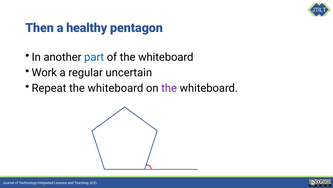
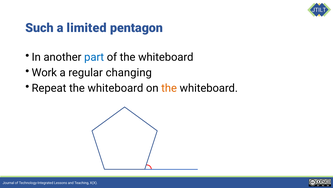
Then: Then -> Such
healthy: healthy -> limited
uncertain: uncertain -> changing
the at (169, 88) colour: purple -> orange
